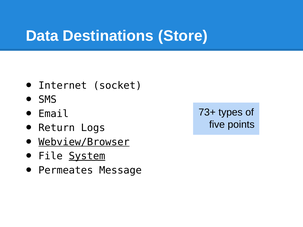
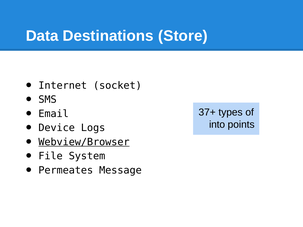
73+: 73+ -> 37+
Return: Return -> Device
five: five -> into
System underline: present -> none
